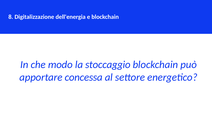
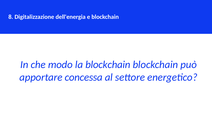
la stoccaggio: stoccaggio -> blockchain
